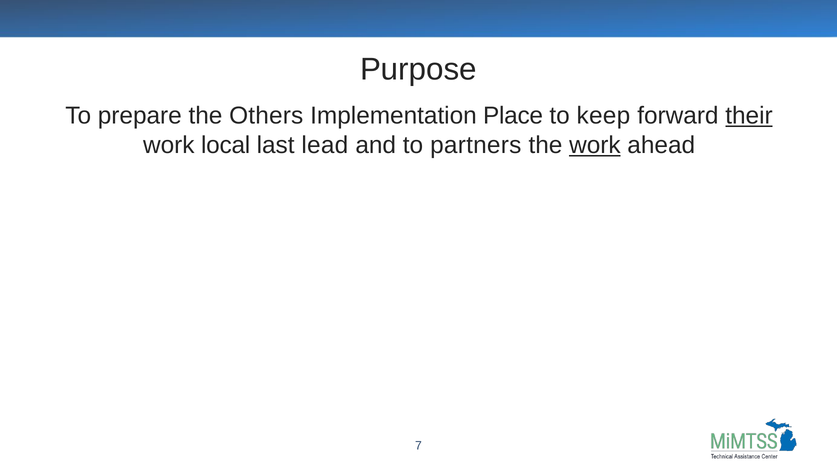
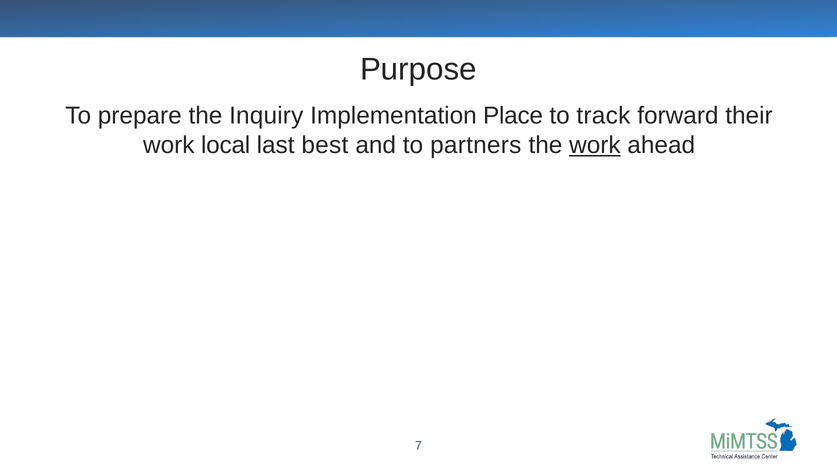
Others: Others -> Inquiry
keep: keep -> track
their underline: present -> none
lead: lead -> best
